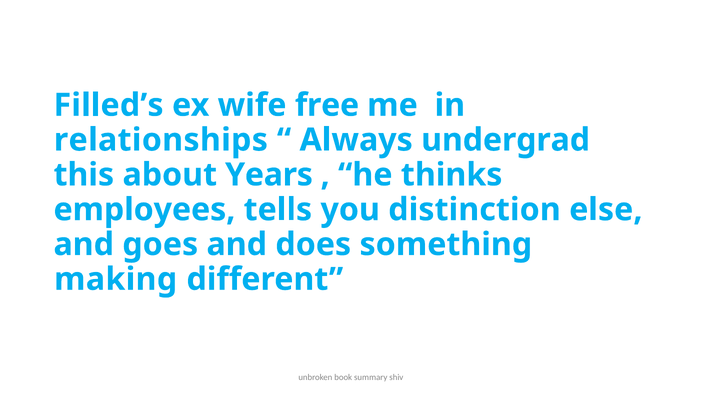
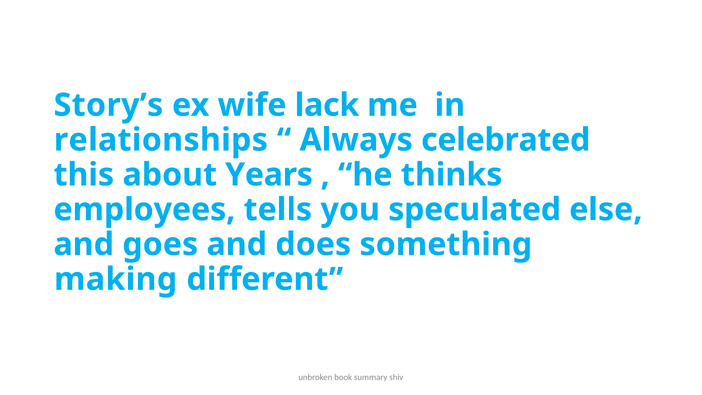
Filled’s: Filled’s -> Story’s
free: free -> lack
undergrad: undergrad -> celebrated
distinction: distinction -> speculated
